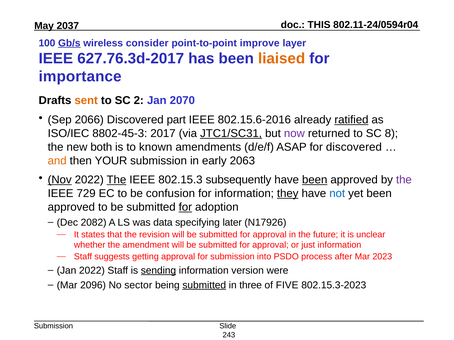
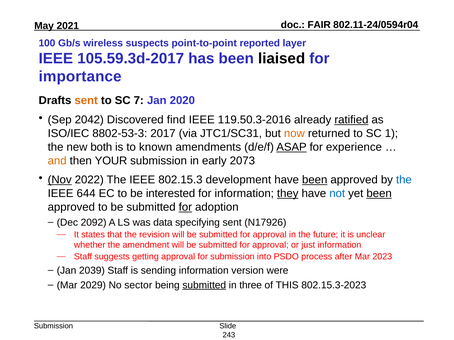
THIS: THIS -> FAIR
2037: 2037 -> 2021
Gb/s underline: present -> none
consider: consider -> suspects
improve: improve -> reported
627.76.3d-2017: 627.76.3d-2017 -> 105.59.3d-2017
liaised colour: orange -> black
2: 2 -> 7
2070: 2070 -> 2020
2066: 2066 -> 2042
part: part -> find
802.15.6-2016: 802.15.6-2016 -> 119.50.3-2016
8802-45-3: 8802-45-3 -> 8802-53-3
JTC1/SC31 underline: present -> none
now colour: purple -> orange
8: 8 -> 1
ASAP underline: none -> present
for discovered: discovered -> experience
2063: 2063 -> 2073
The at (116, 180) underline: present -> none
subsequently: subsequently -> development
the at (404, 180) colour: purple -> blue
729: 729 -> 644
confusion: confusion -> interested
been at (379, 194) underline: none -> present
2082: 2082 -> 2092
specifying later: later -> sent
Jan 2022: 2022 -> 2039
sending underline: present -> none
2096: 2096 -> 2029
FIVE: FIVE -> THIS
